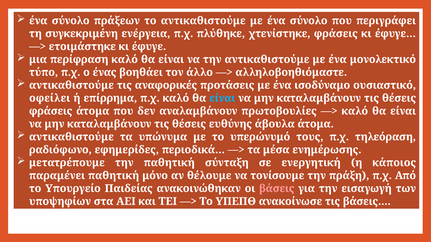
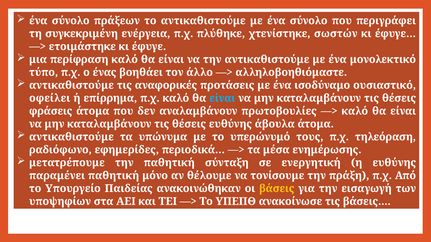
χτενίστηκε φράσεις: φράσεις -> σωστών
η κάποιος: κάποιος -> ευθύνης
βάσεις at (277, 189) colour: pink -> yellow
